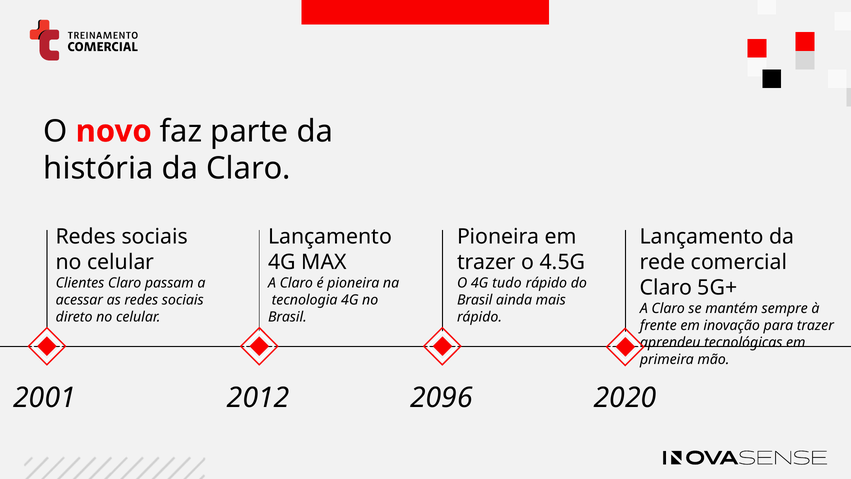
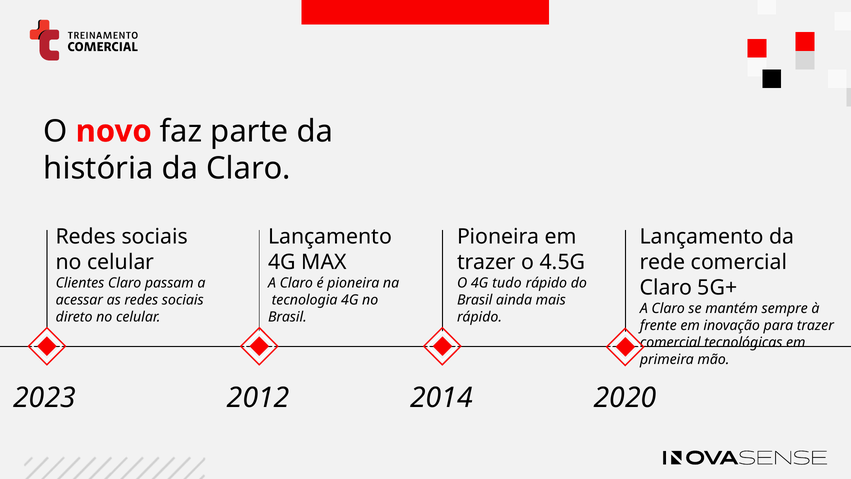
aprendeu at (670, 342): aprendeu -> comercial
2001: 2001 -> 2023
2096: 2096 -> 2014
